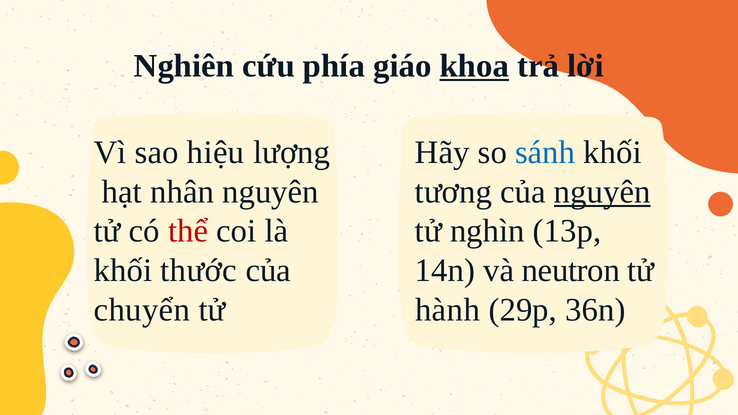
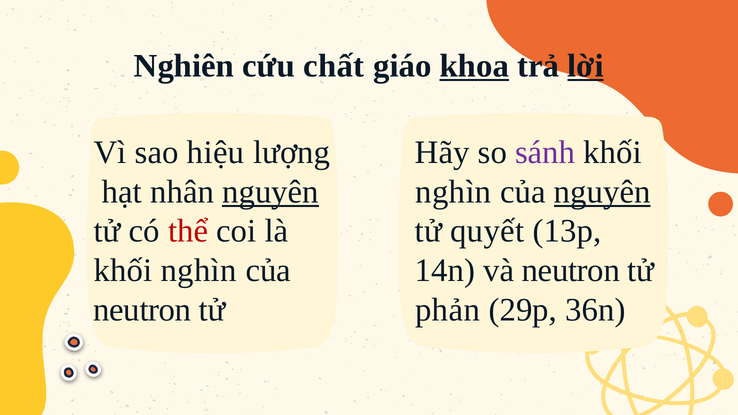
phía: phía -> chất
lời underline: none -> present
sánh colour: blue -> purple
nguyên at (271, 192) underline: none -> present
tương at (453, 192): tương -> nghìn
nghìn: nghìn -> quyết
thước at (199, 271): thước -> nghìn
chuyển at (142, 310): chuyển -> neutron
hành: hành -> phản
